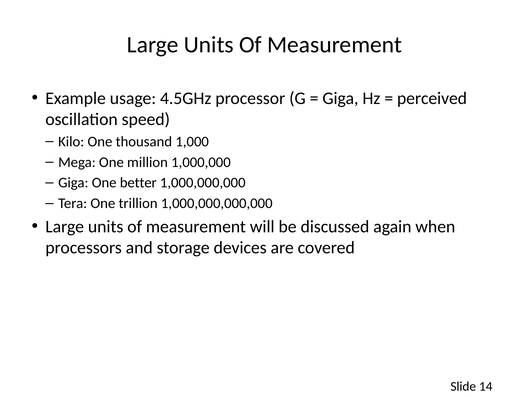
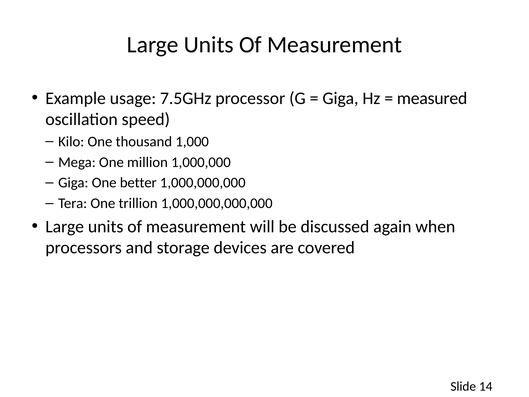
4.5GHz: 4.5GHz -> 7.5GHz
perceived: perceived -> measured
